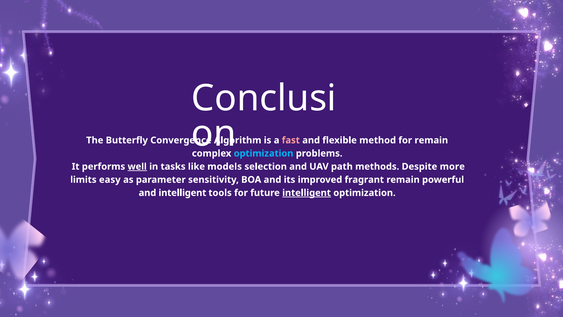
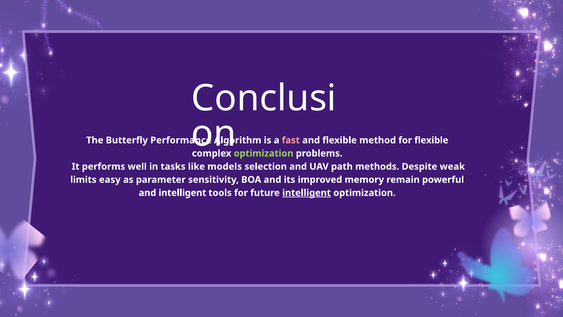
Convergence: Convergence -> Performance
for remain: remain -> flexible
optimization at (264, 153) colour: light blue -> light green
well underline: present -> none
more: more -> weak
fragrant: fragrant -> memory
